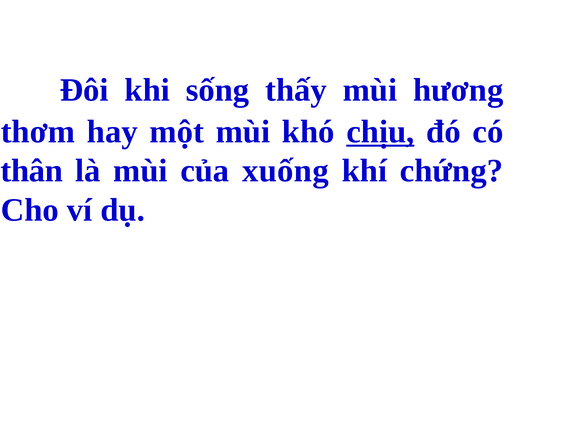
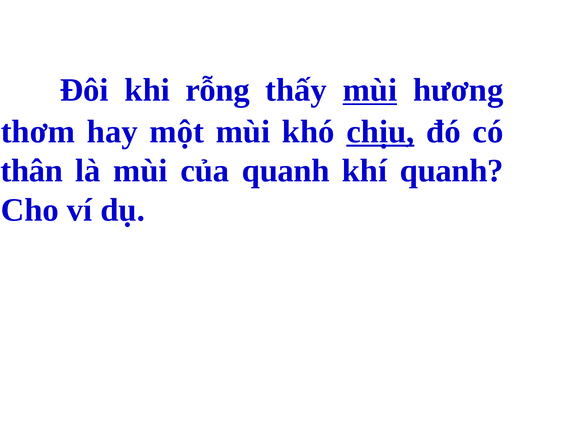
sống: sống -> rỗng
mùi at (370, 90) underline: none -> present
của xuống: xuống -> quanh
khí chứng: chứng -> quanh
